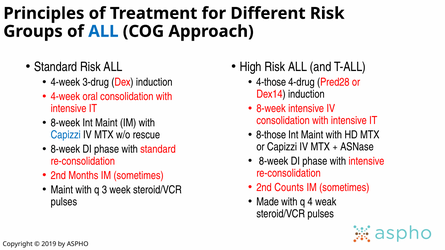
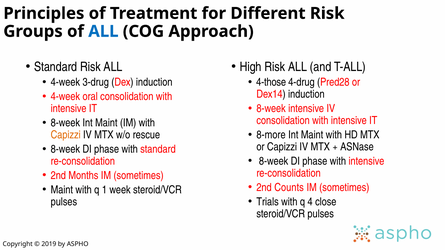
8-those: 8-those -> 8-more
Capizzi at (66, 135) colour: blue -> orange
3: 3 -> 1
Made: Made -> Trials
weak: weak -> close
